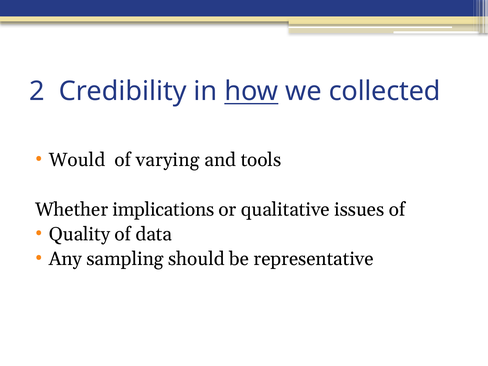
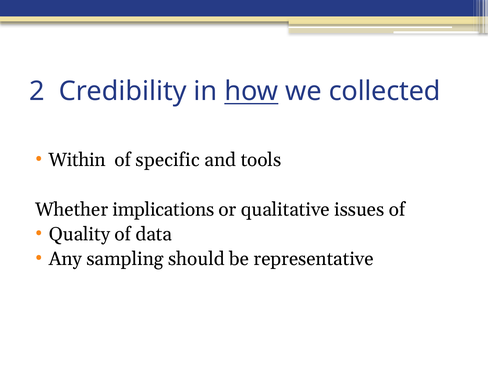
Would: Would -> Within
varying: varying -> specific
